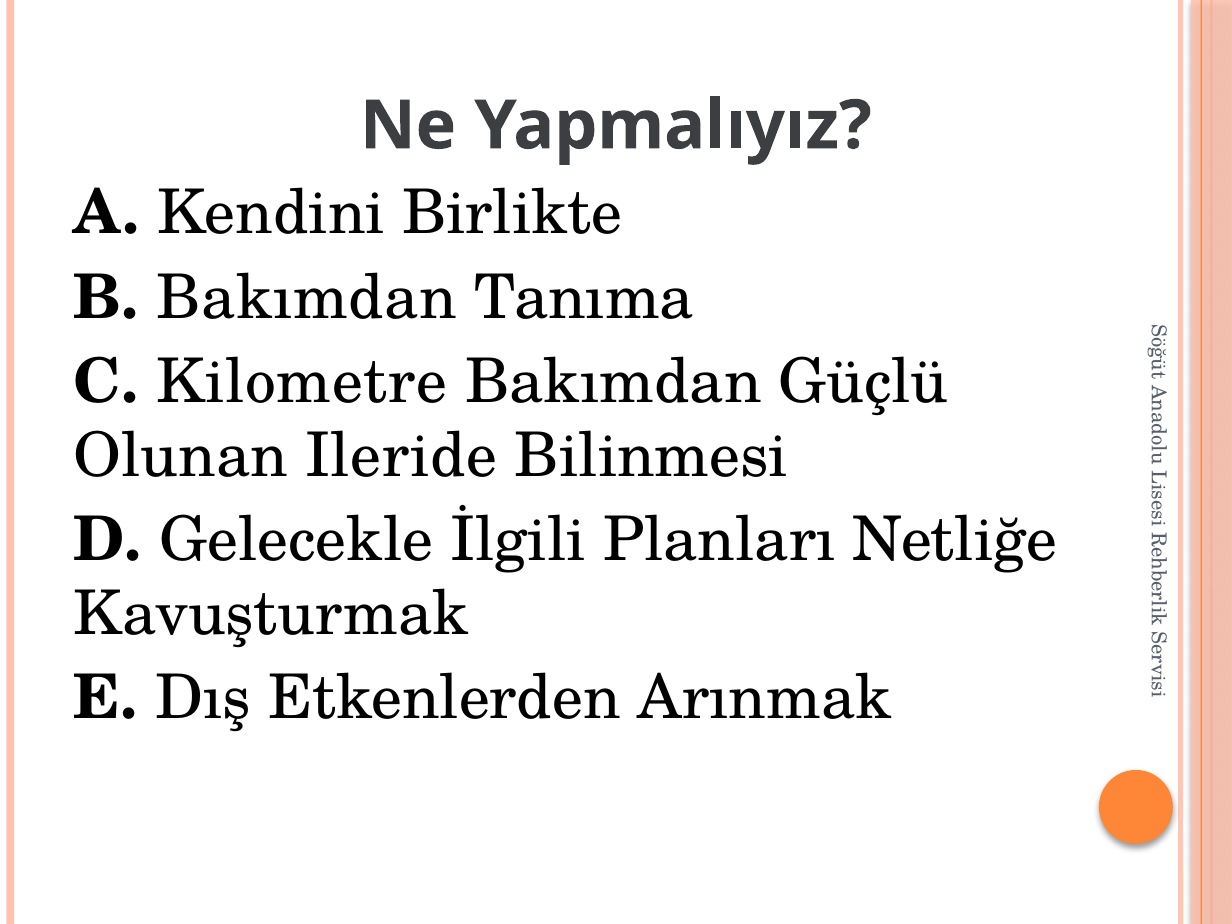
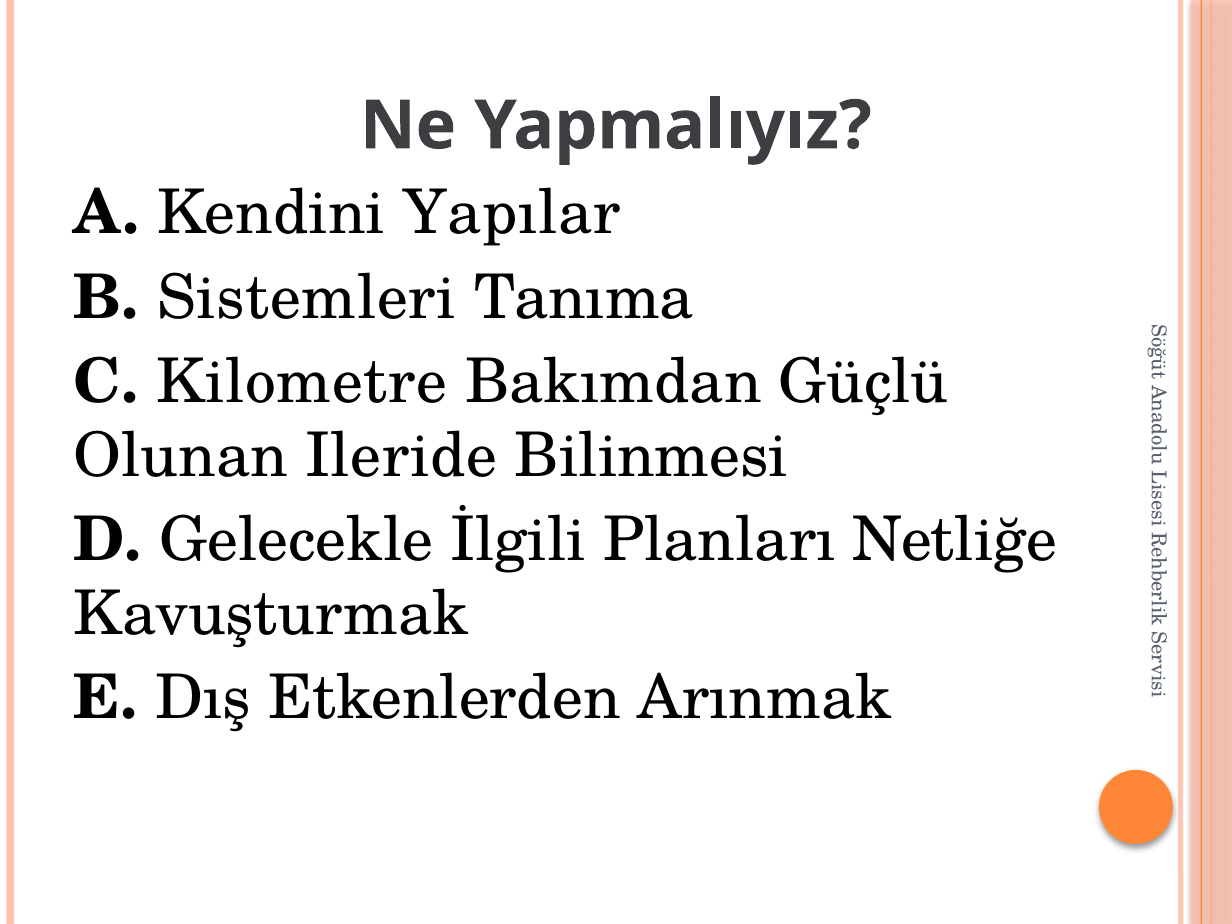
Birlikte: Birlikte -> Yapılar
B Bakımdan: Bakımdan -> Sistemleri
